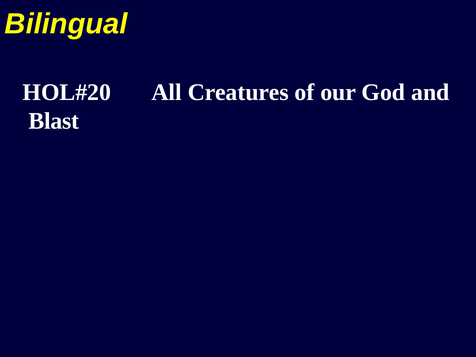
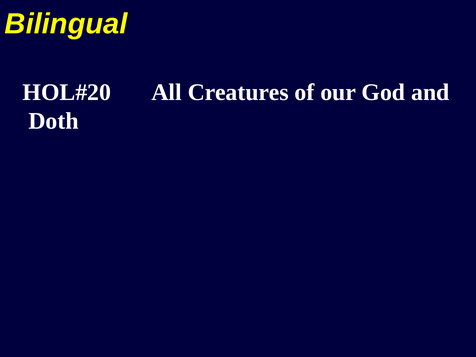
Blast: Blast -> Doth
